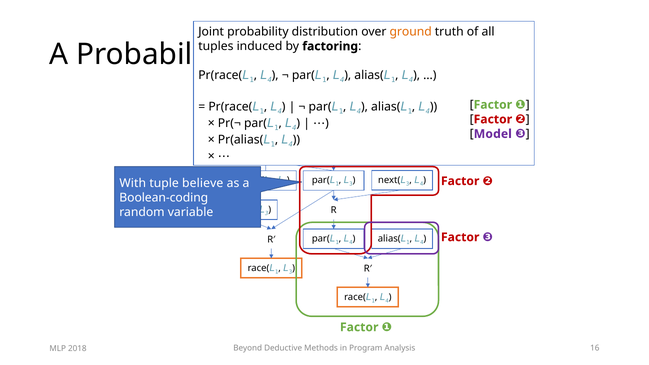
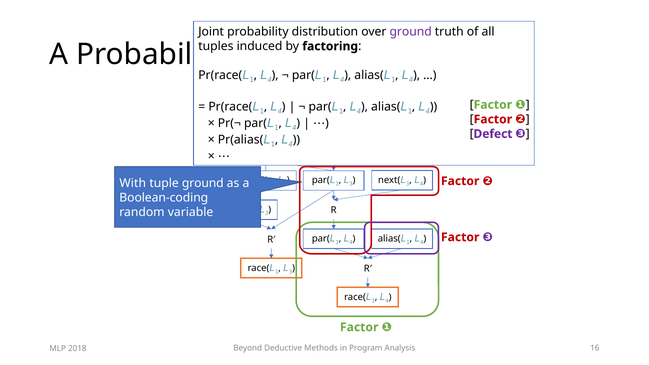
ground at (411, 32) colour: orange -> purple
Model at (493, 134): Model -> Defect
tuple believe: believe -> ground
